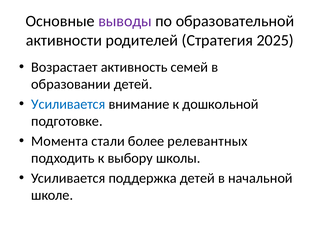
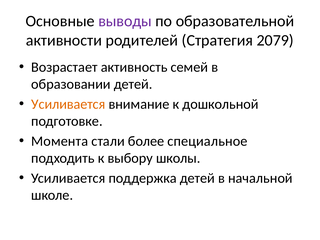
2025: 2025 -> 2079
Усиливается at (68, 104) colour: blue -> orange
релевантных: релевантных -> специальное
